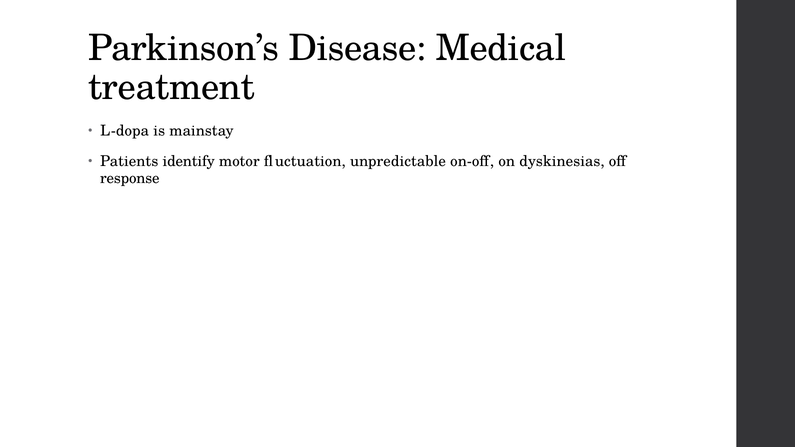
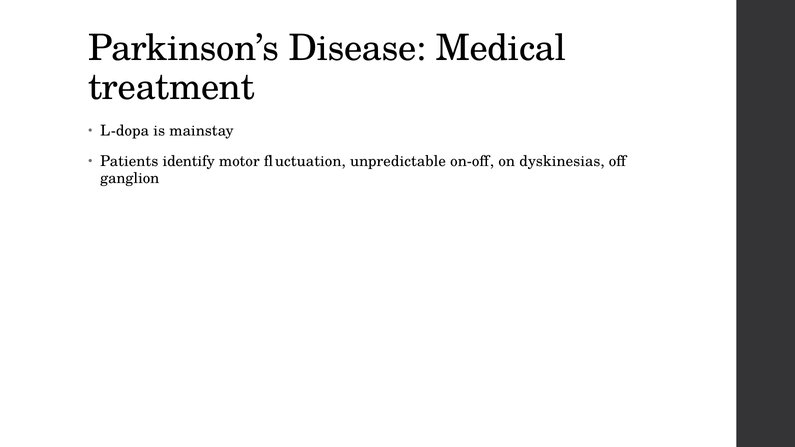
response: response -> ganglion
